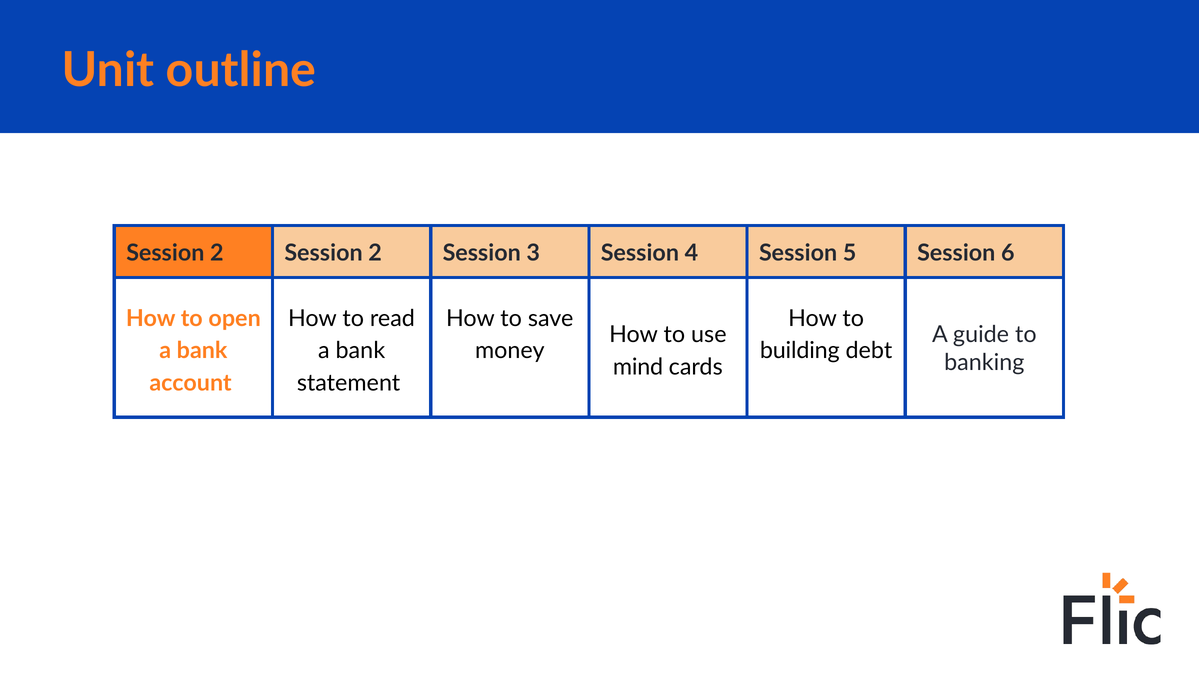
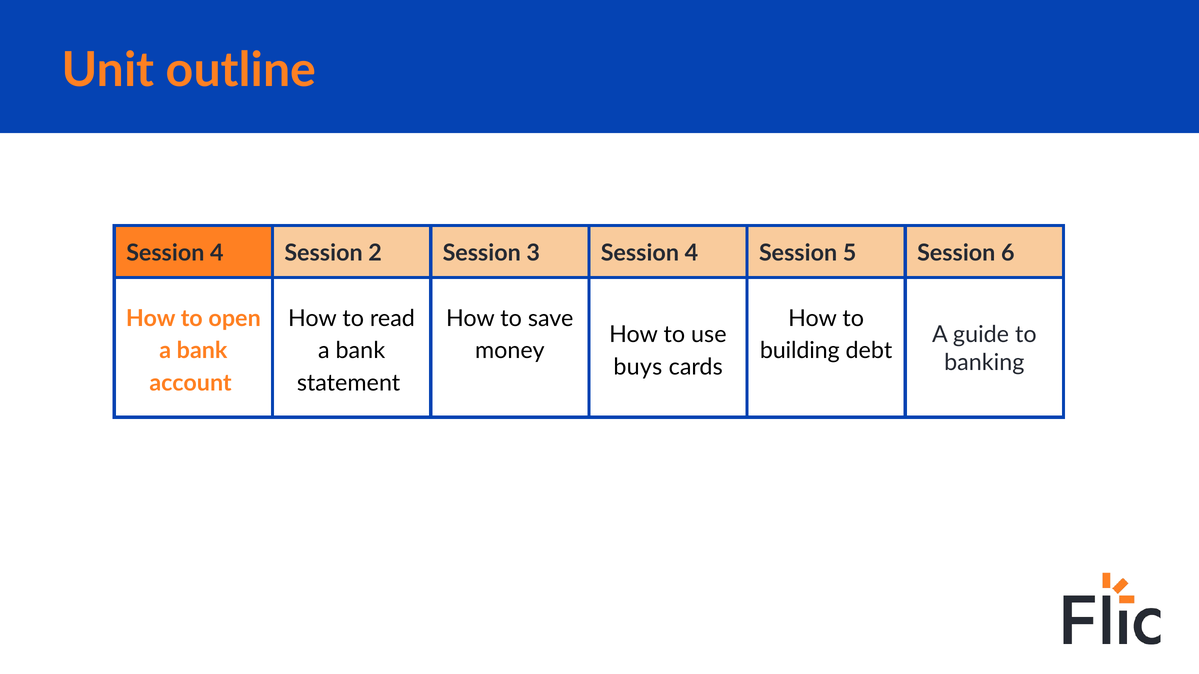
2 at (217, 253): 2 -> 4
mind: mind -> buys
